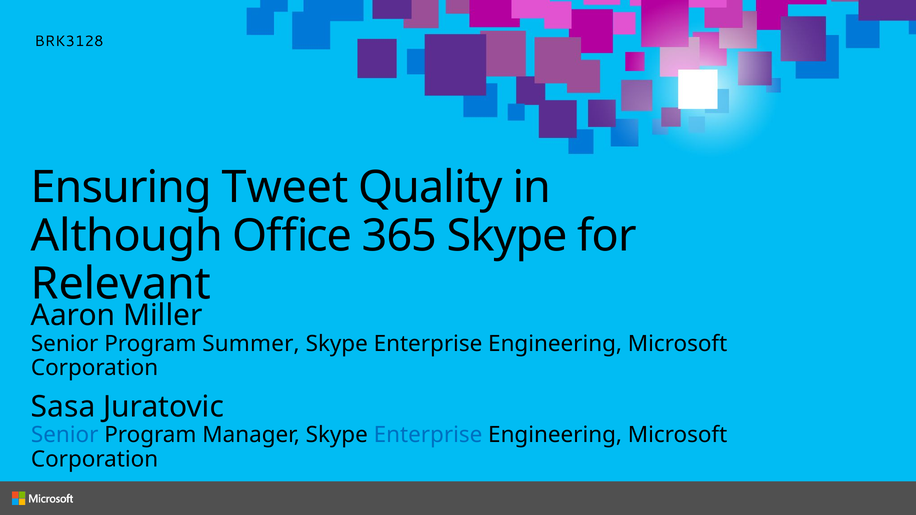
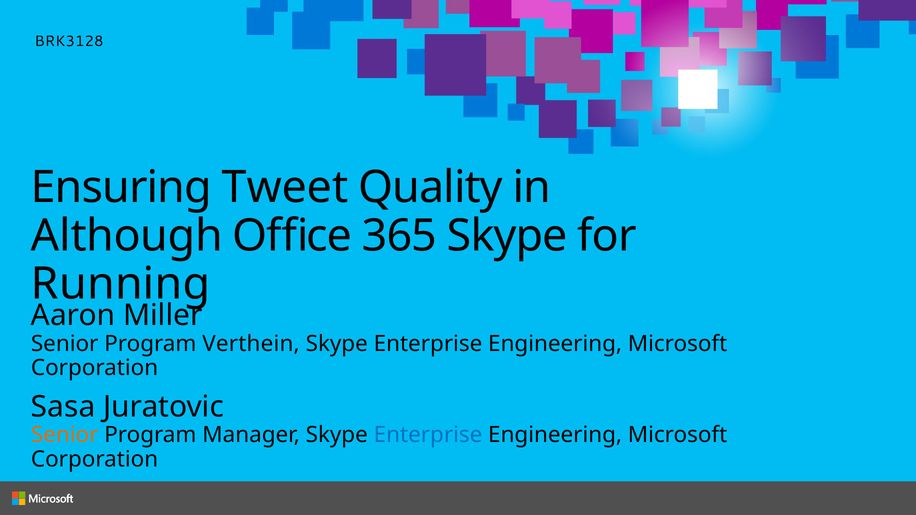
Relevant: Relevant -> Running
Summer: Summer -> Verthein
Senior at (65, 435) colour: blue -> orange
